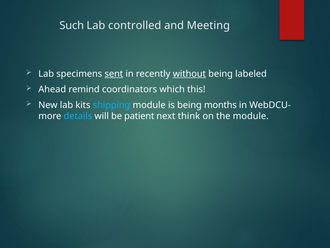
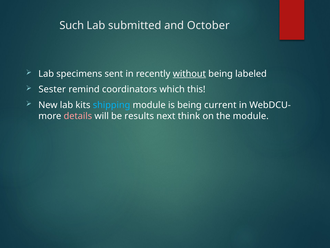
controlled: controlled -> submitted
Meeting: Meeting -> October
sent underline: present -> none
Ahead: Ahead -> Sester
months: months -> current
details colour: light blue -> pink
patient: patient -> results
